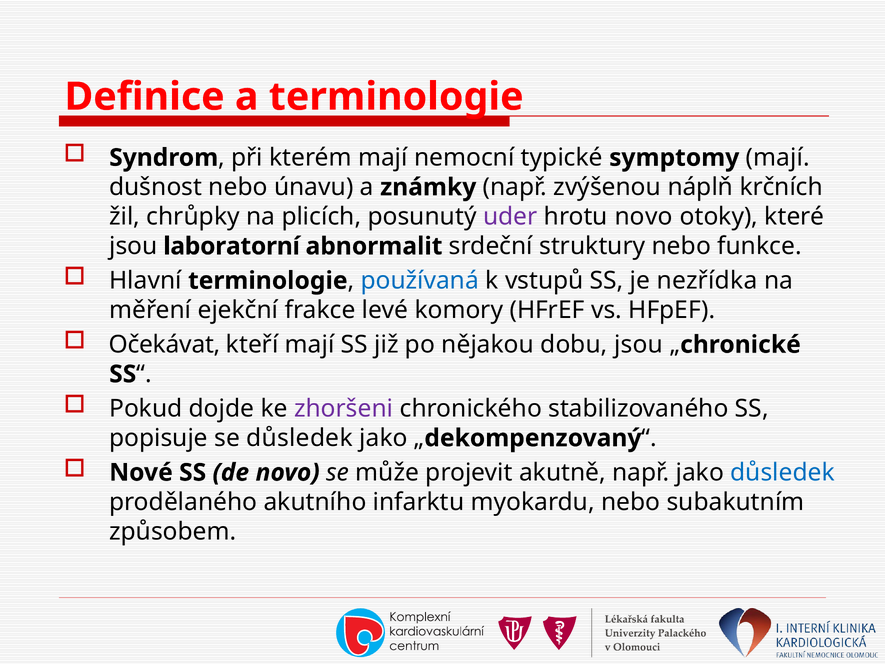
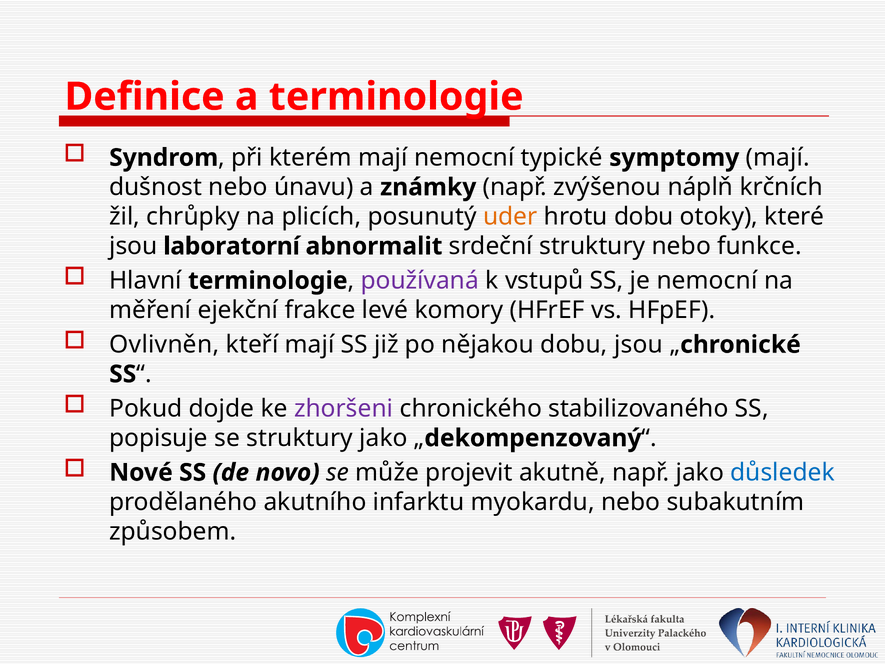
uder colour: purple -> orange
hrotu novo: novo -> dobu
používaná colour: blue -> purple
je nezřídka: nezřídka -> nemocní
Očekávat: Očekávat -> Ovlivněn
se důsledek: důsledek -> struktury
